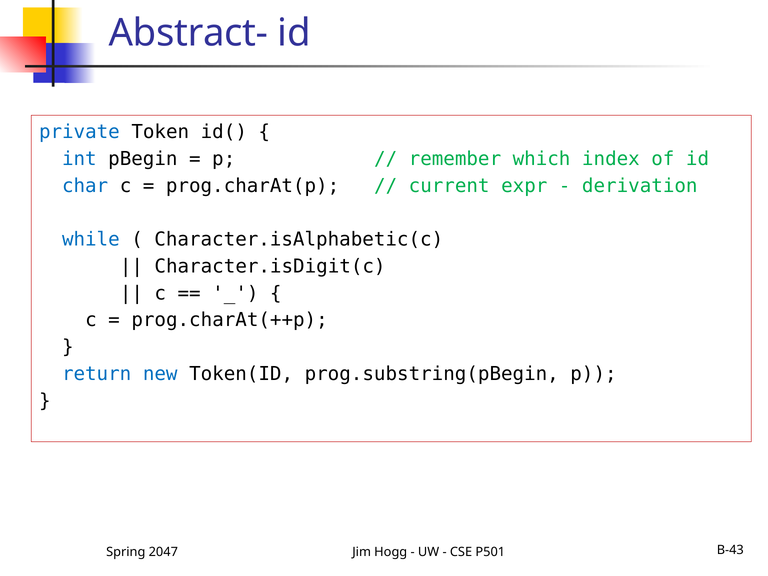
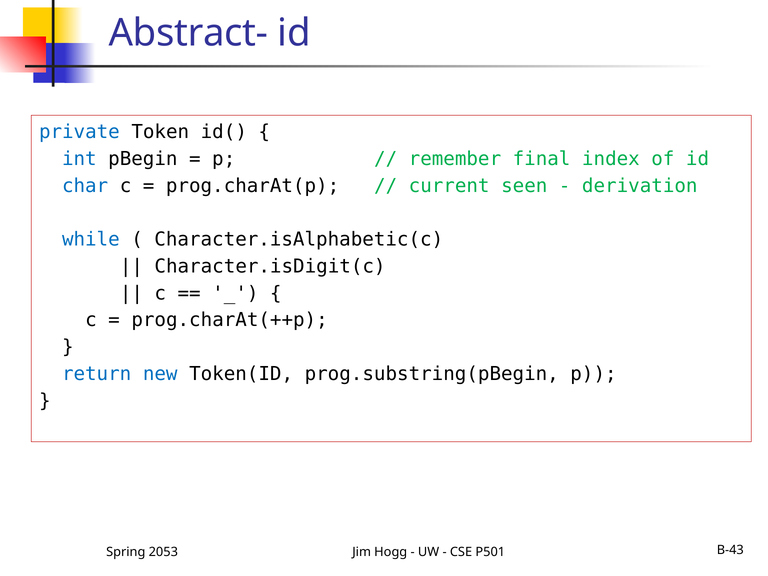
which: which -> final
expr: expr -> seen
2047: 2047 -> 2053
